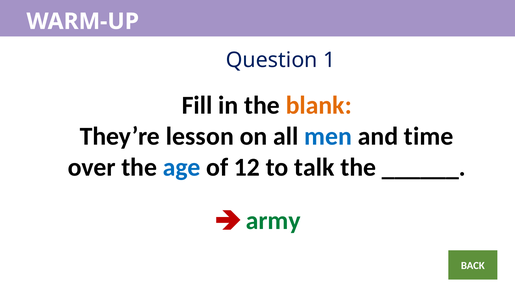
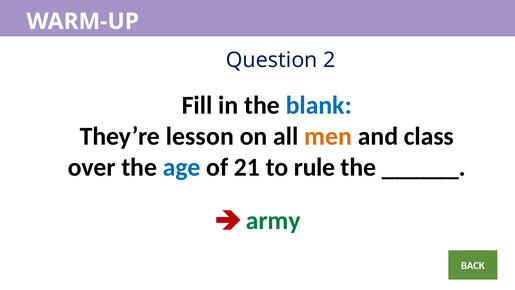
1: 1 -> 2
blank colour: orange -> blue
men colour: blue -> orange
time: time -> class
12: 12 -> 21
talk: talk -> rule
